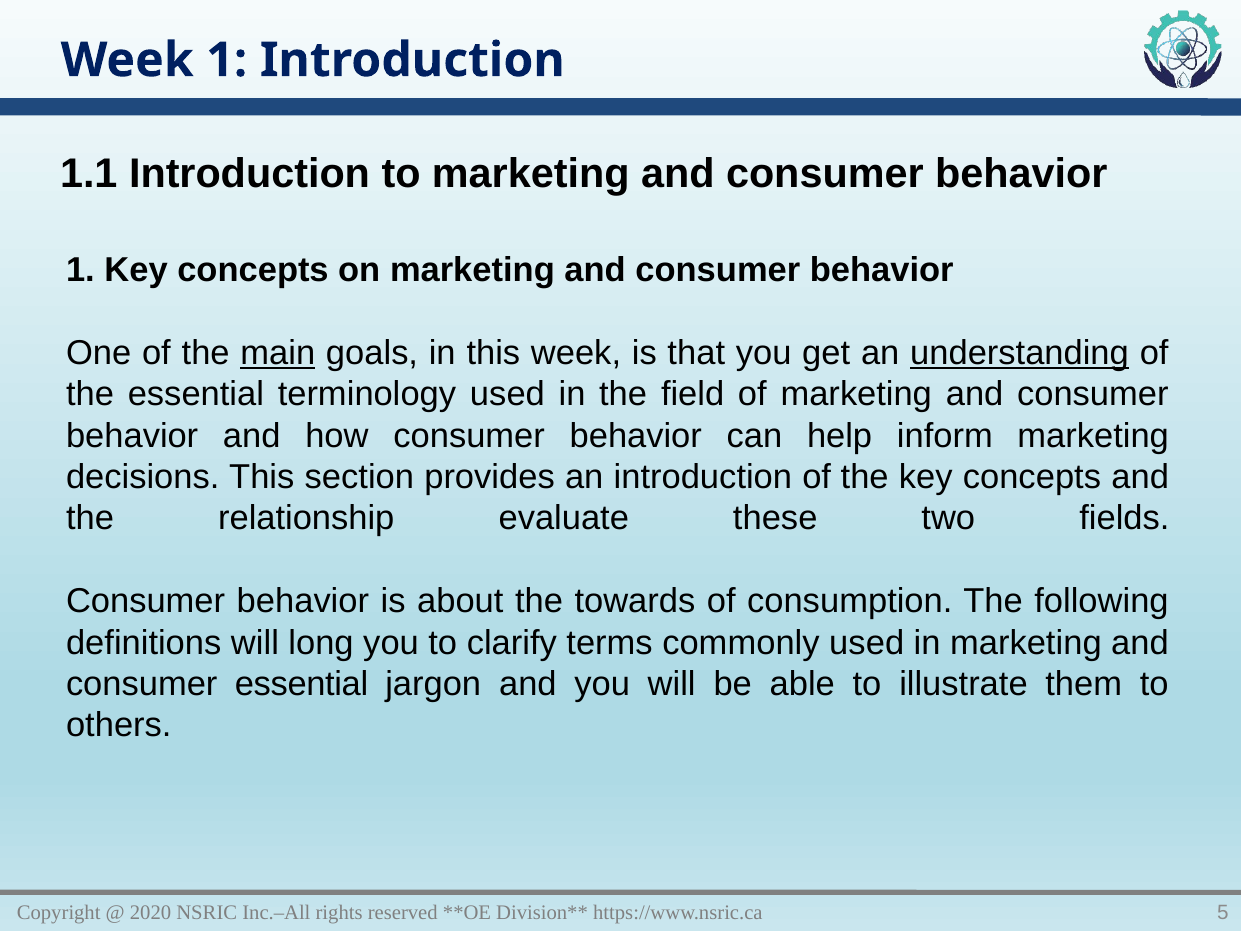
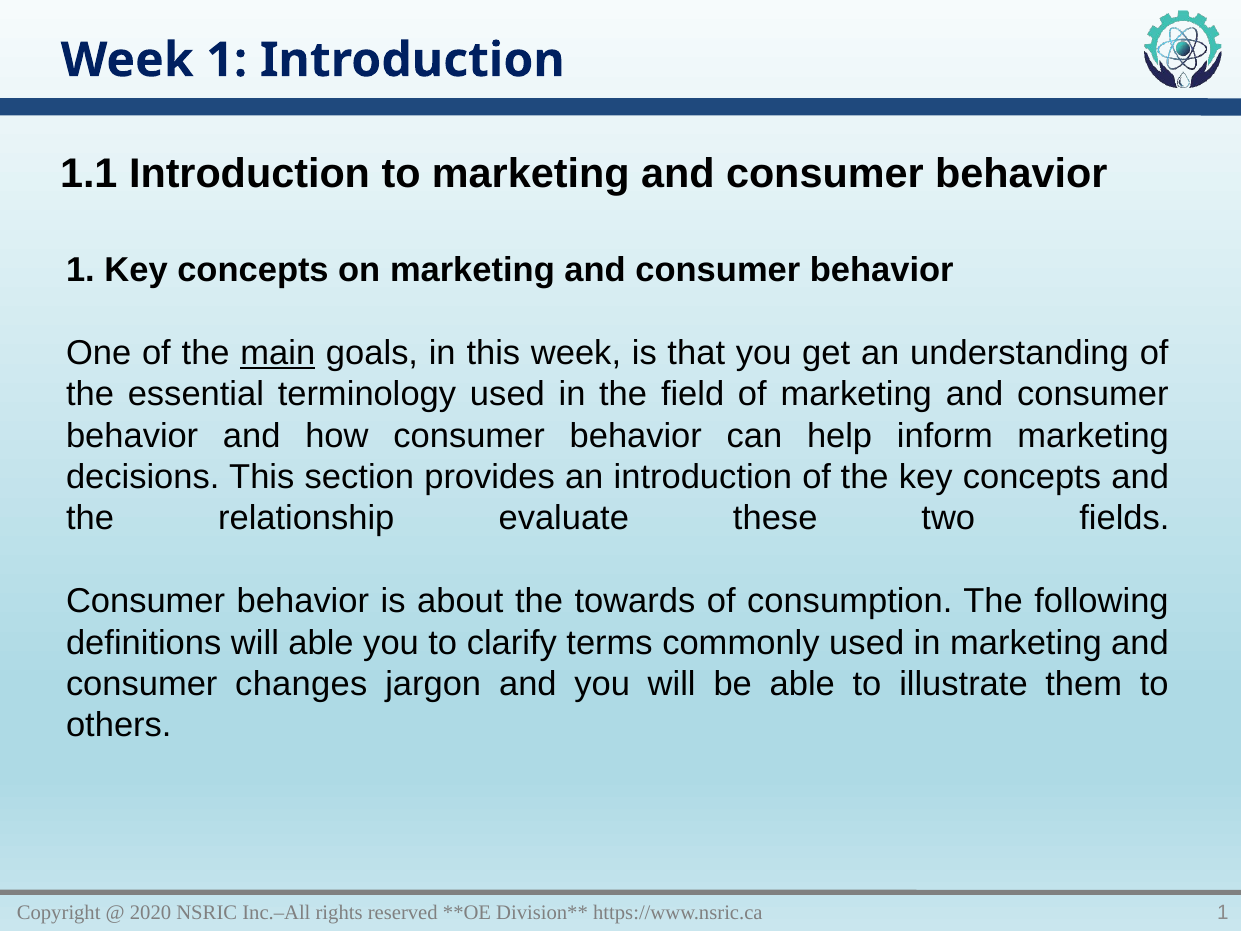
understanding underline: present -> none
will long: long -> able
consumer essential: essential -> changes
https://www.nsric.ca 5: 5 -> 1
